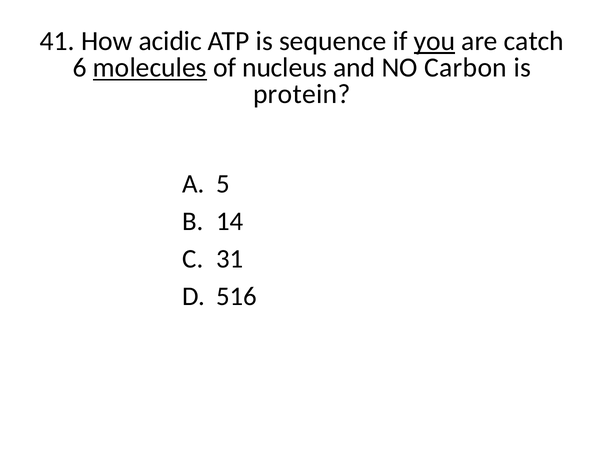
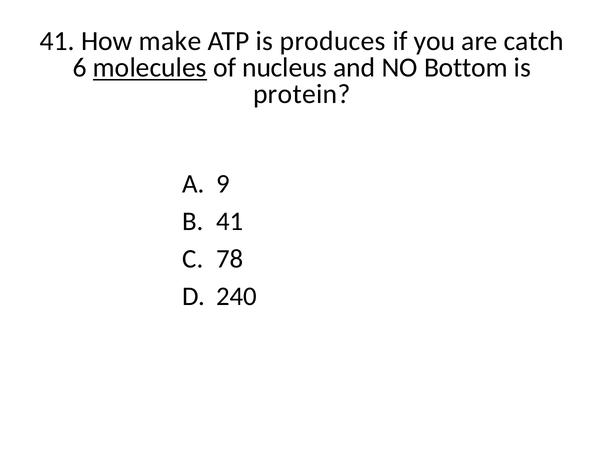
acidic: acidic -> make
sequence: sequence -> produces
you underline: present -> none
Carbon: Carbon -> Bottom
5: 5 -> 9
14 at (230, 221): 14 -> 41
31: 31 -> 78
516: 516 -> 240
